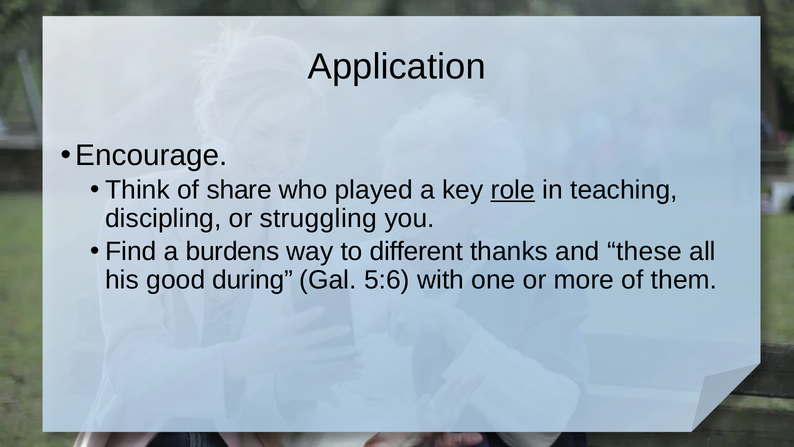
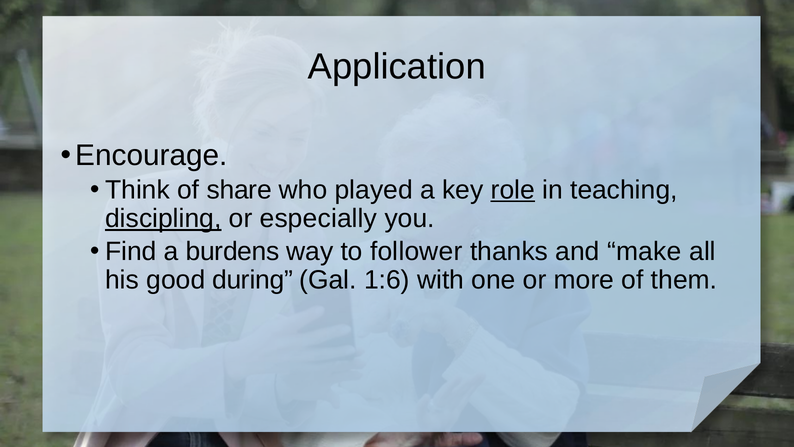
discipling underline: none -> present
struggling: struggling -> especially
different: different -> follower
these: these -> make
5:6: 5:6 -> 1:6
